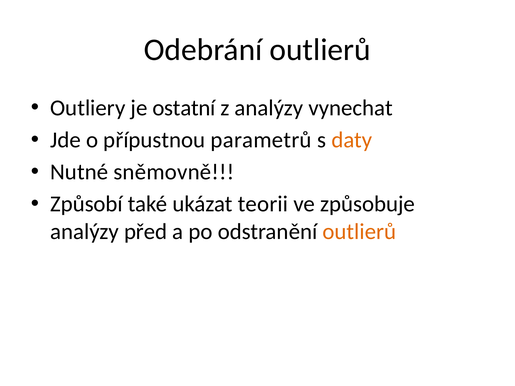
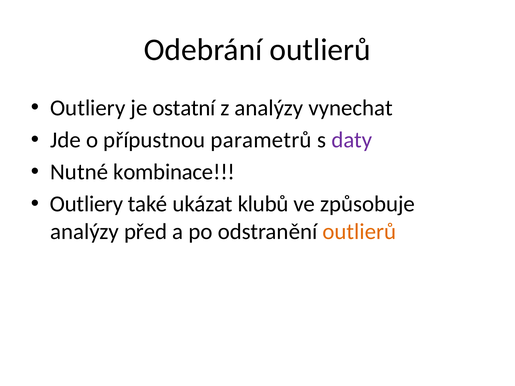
daty colour: orange -> purple
sněmovně: sněmovně -> kombinace
Způsobí at (87, 204): Způsobí -> Outliery
teorii: teorii -> klubů
